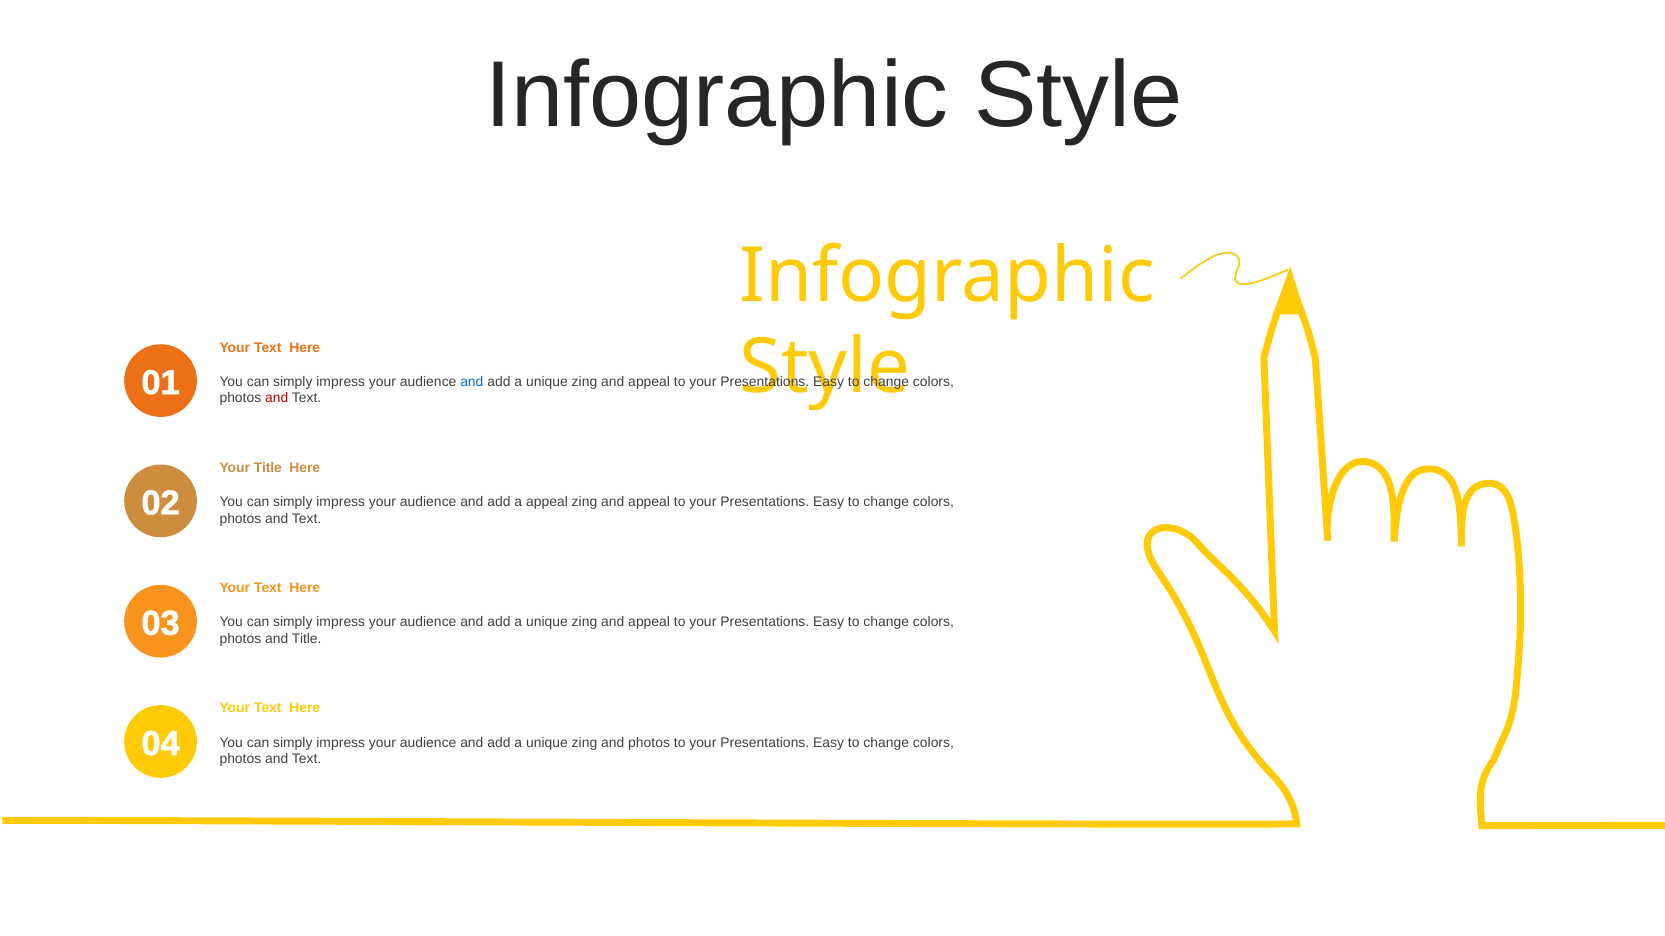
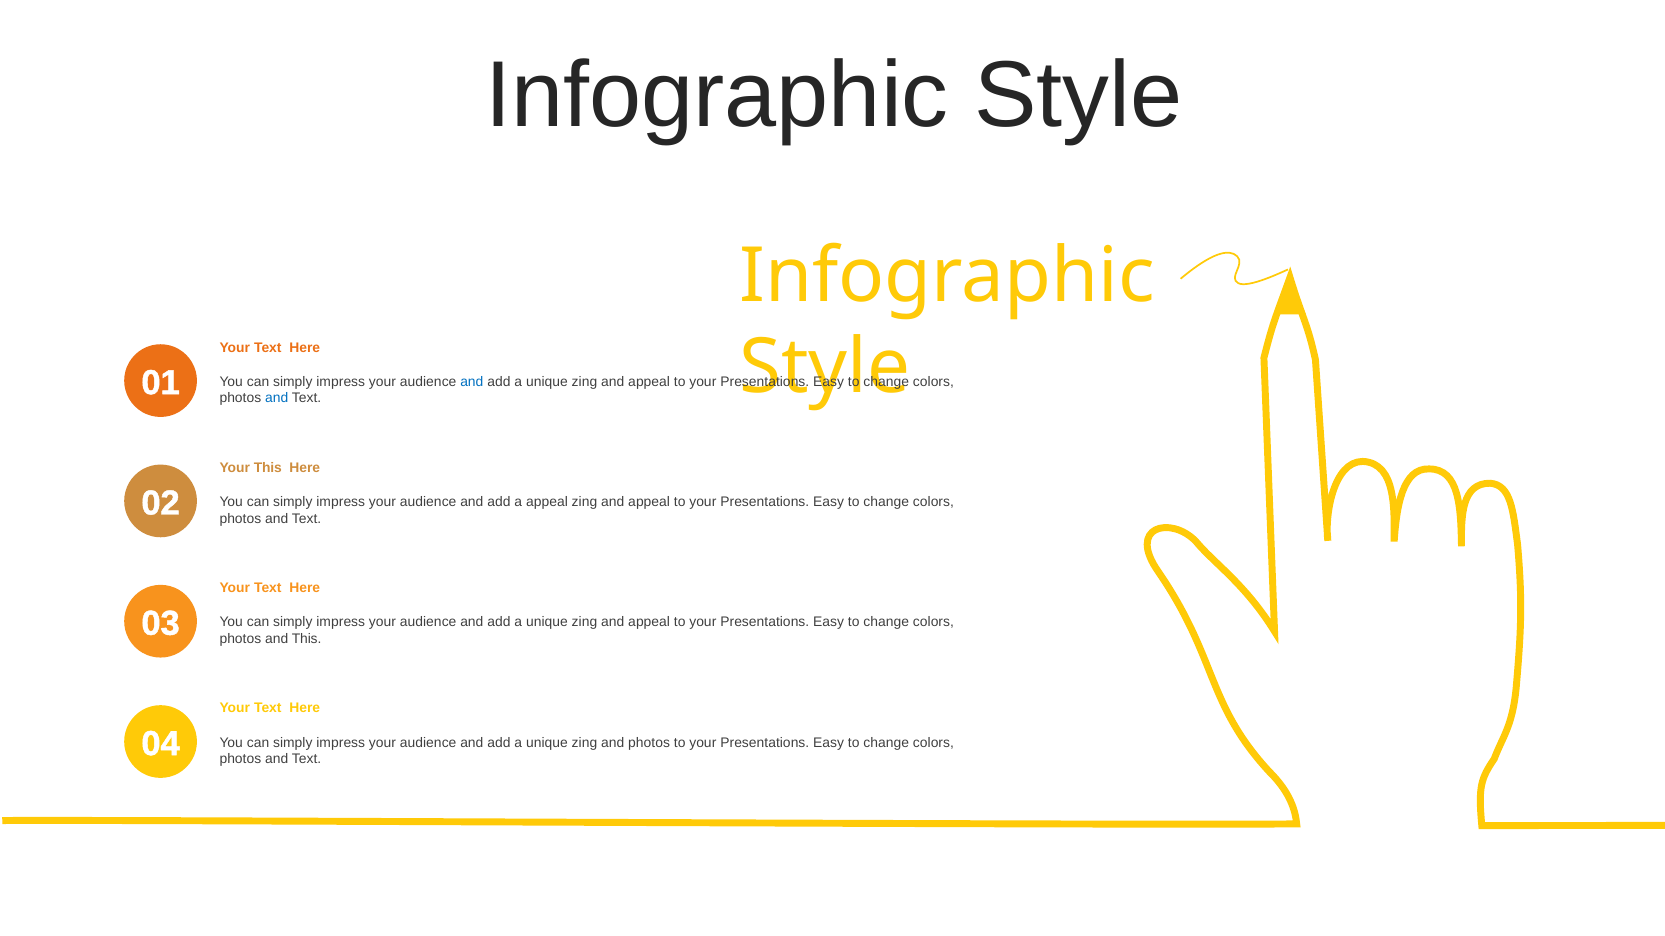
and at (277, 398) colour: red -> blue
Your Title: Title -> This
and Title: Title -> This
